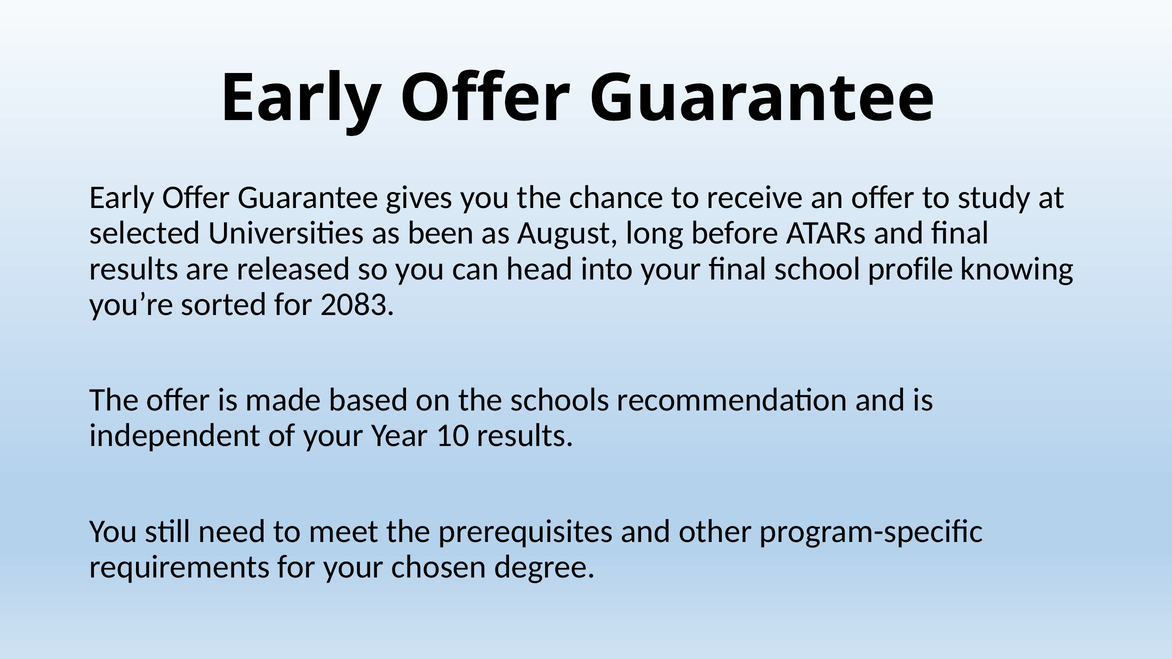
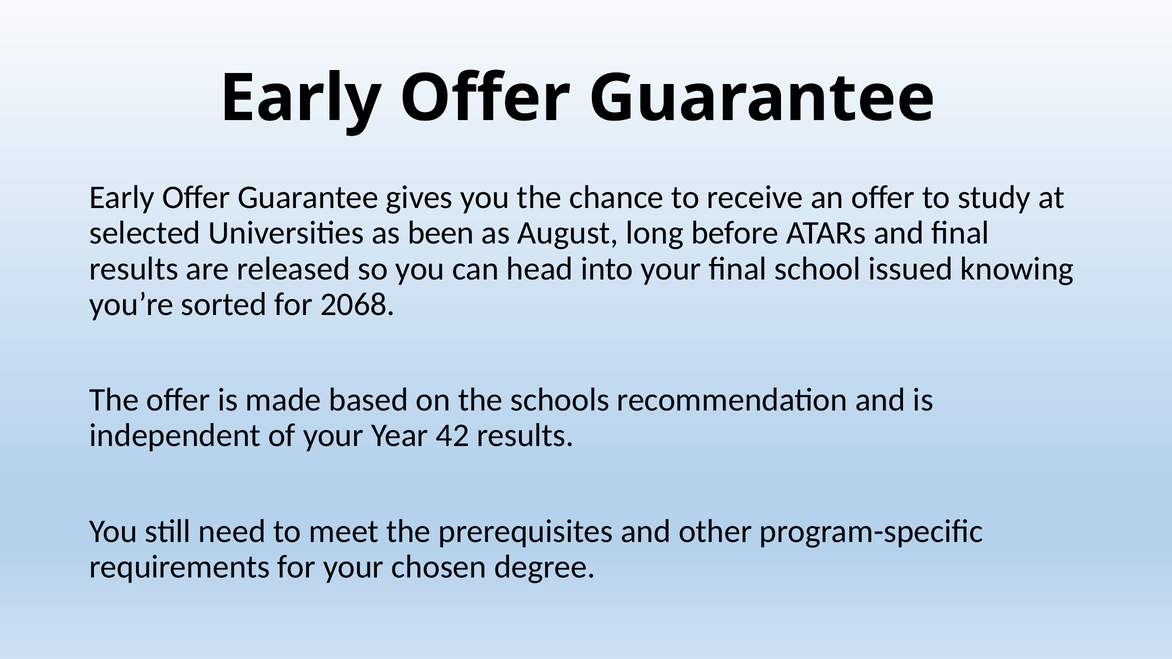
profile: profile -> issued
2083: 2083 -> 2068
10: 10 -> 42
